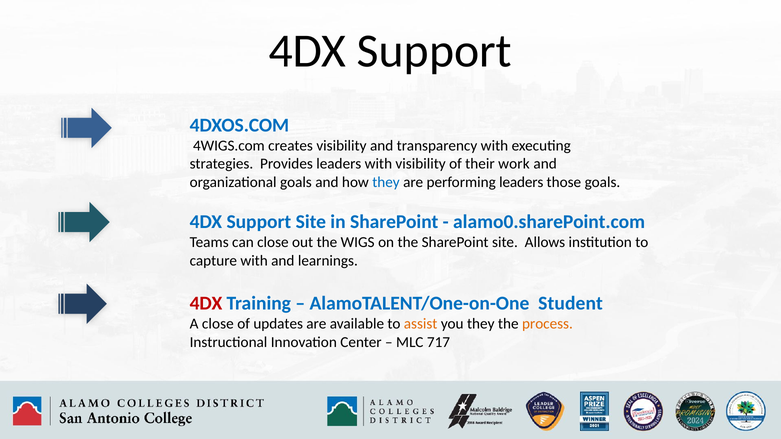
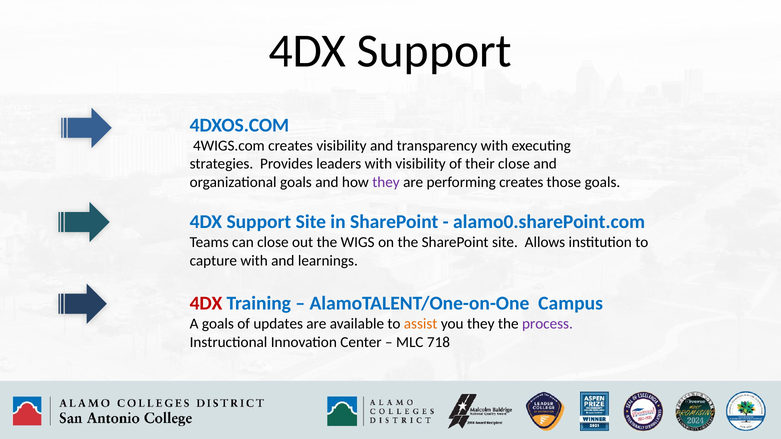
their work: work -> close
they at (386, 182) colour: blue -> purple
performing leaders: leaders -> creates
Student: Student -> Campus
A close: close -> goals
process colour: orange -> purple
717: 717 -> 718
